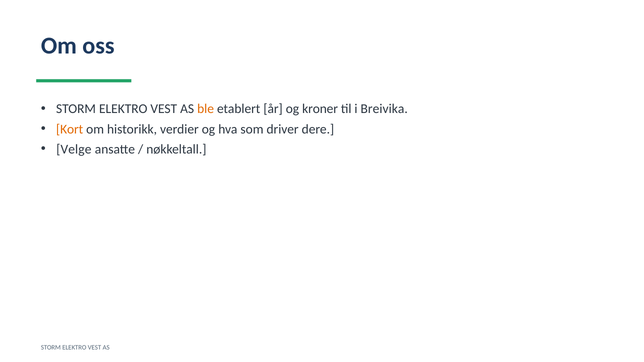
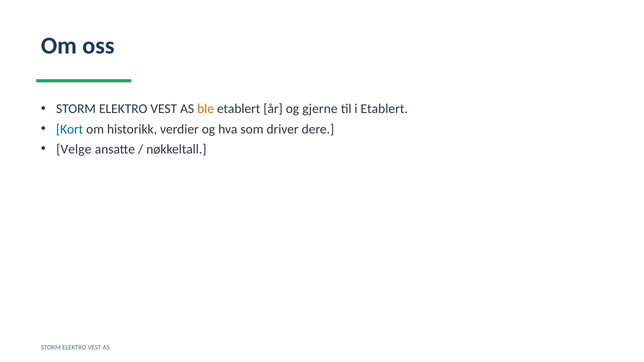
kroner: kroner -> gjerne
i Breivika: Breivika -> Etablert
Kort colour: orange -> blue
